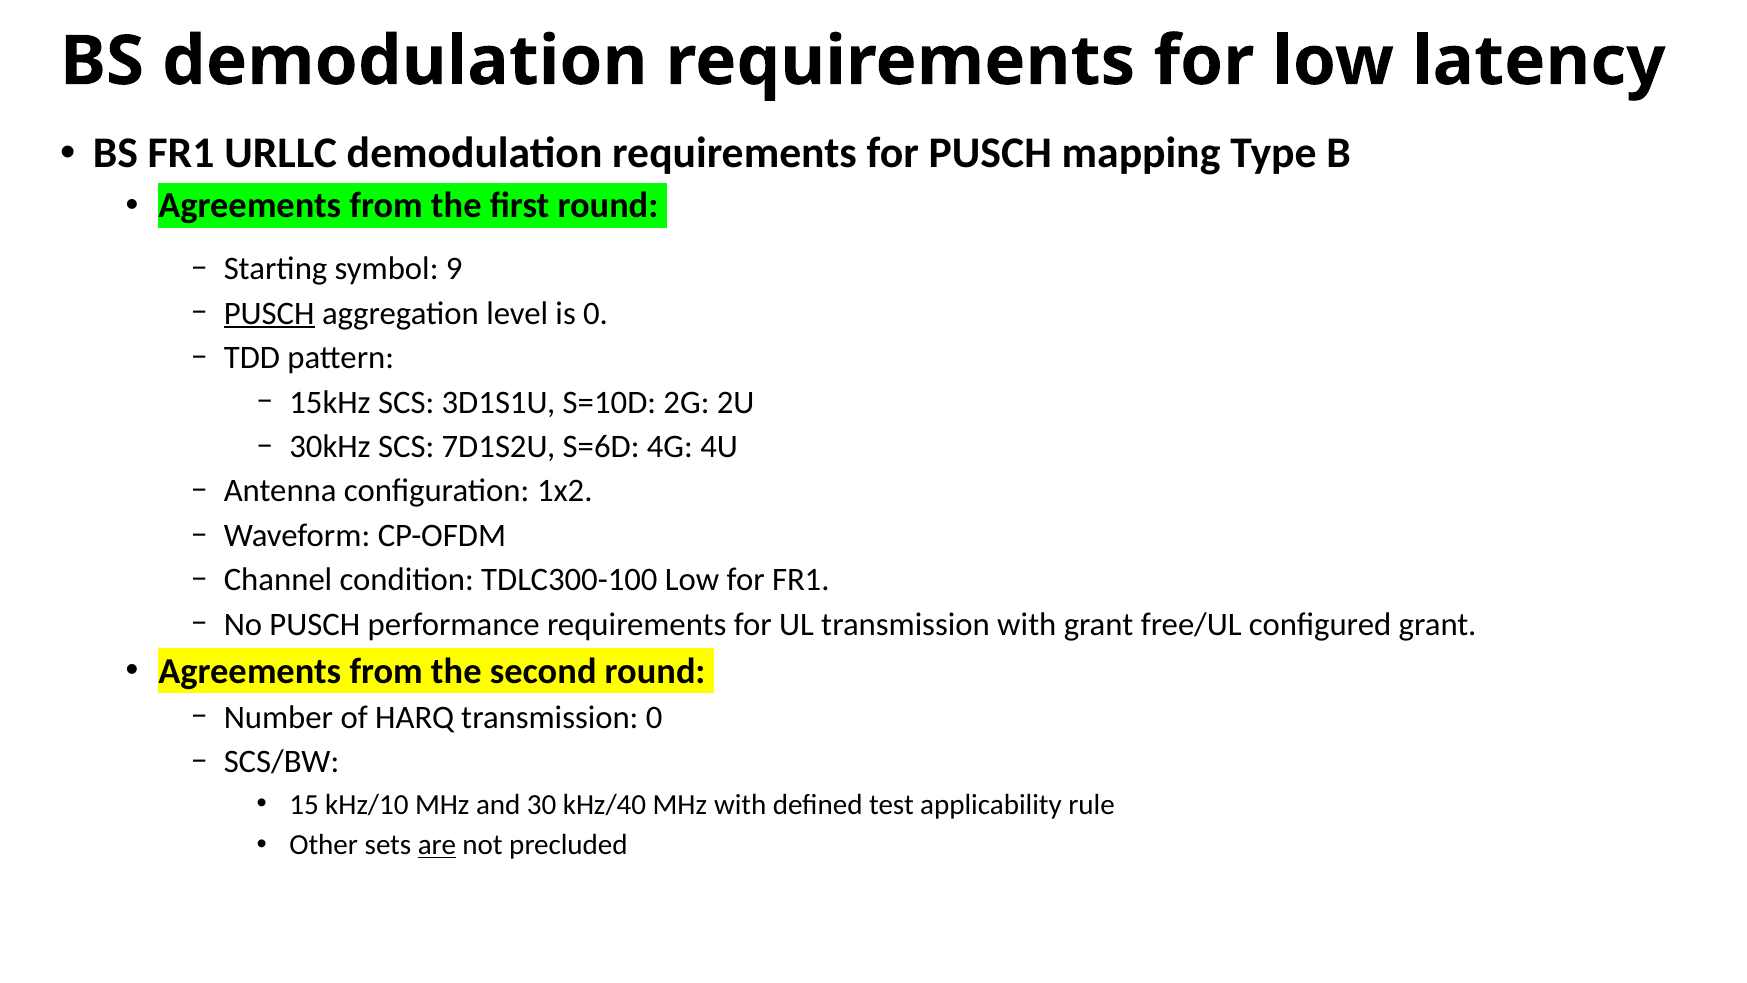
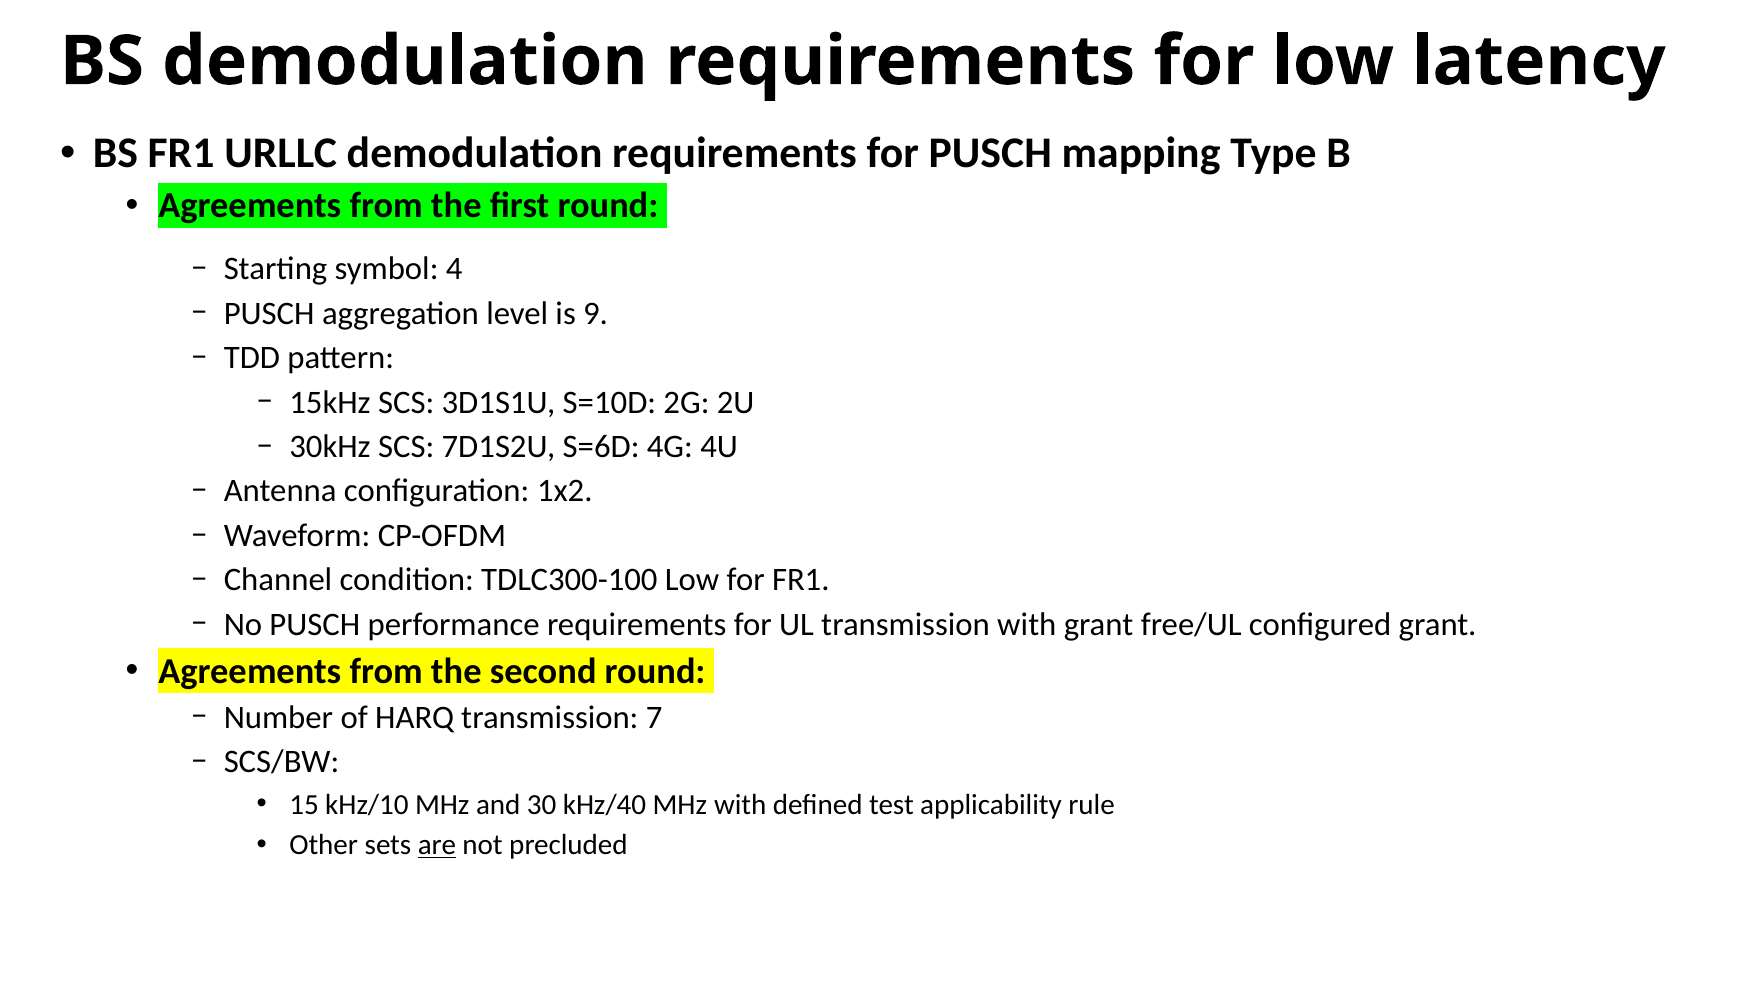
9: 9 -> 4
PUSCH at (269, 313) underline: present -> none
is 0: 0 -> 9
transmission 0: 0 -> 7
